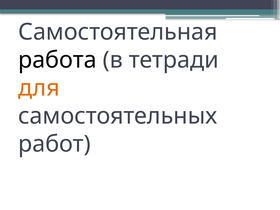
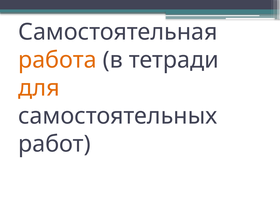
работа colour: black -> orange
